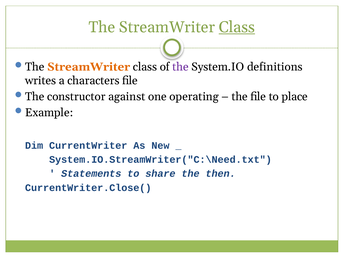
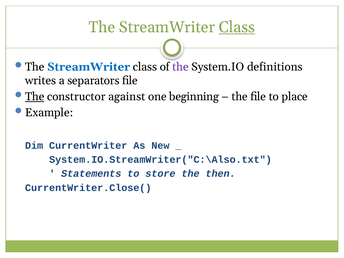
StreamWriter at (89, 67) colour: orange -> blue
characters: characters -> separators
The at (35, 97) underline: none -> present
operating: operating -> beginning
System.IO.StreamWriter("C:\Need.txt: System.IO.StreamWriter("C:\Need.txt -> System.IO.StreamWriter("C:\Also.txt
share: share -> store
